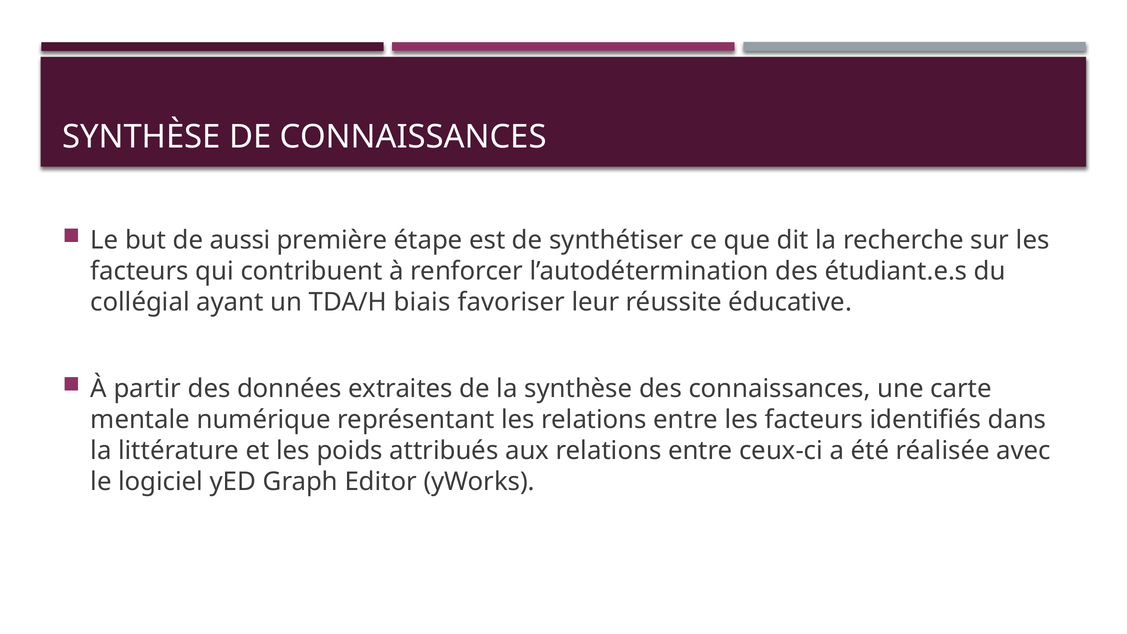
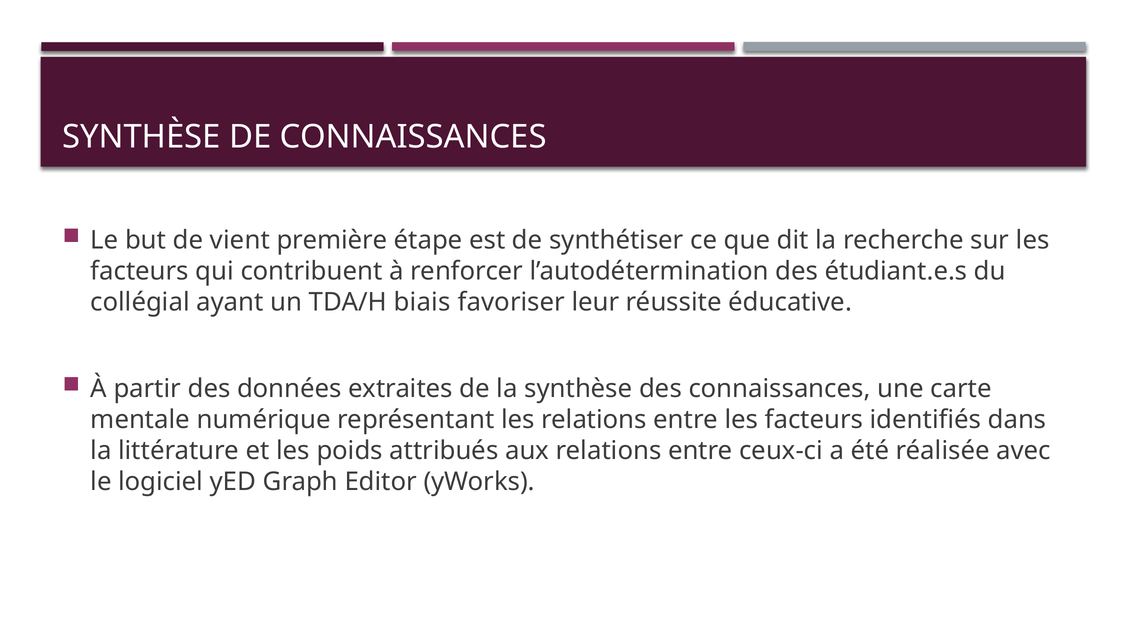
aussi: aussi -> vient
